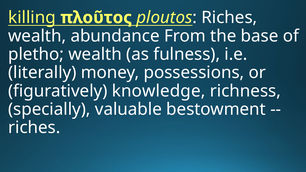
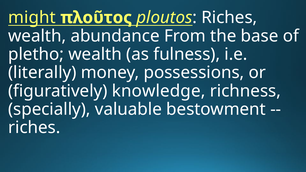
killing: killing -> might
